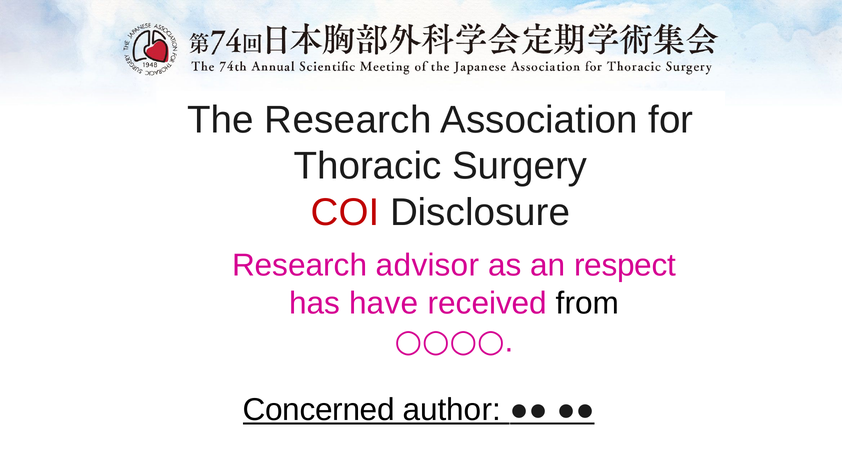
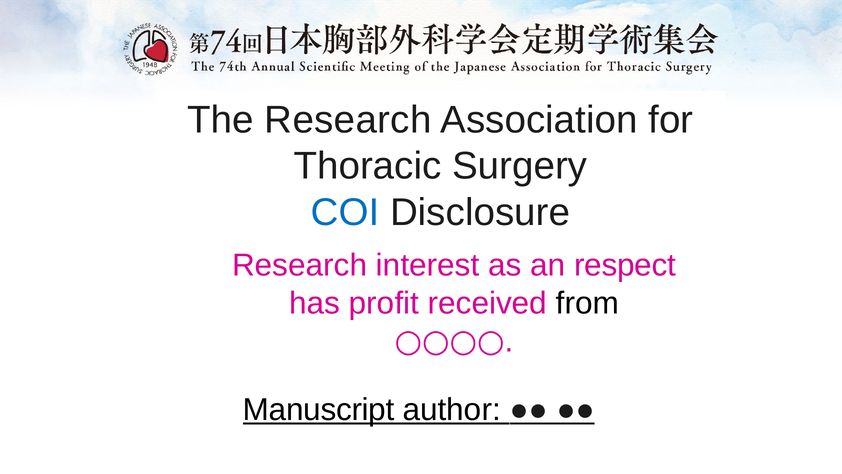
COI colour: red -> blue
advisor: advisor -> interest
have: have -> profit
Concerned: Concerned -> Manuscript
